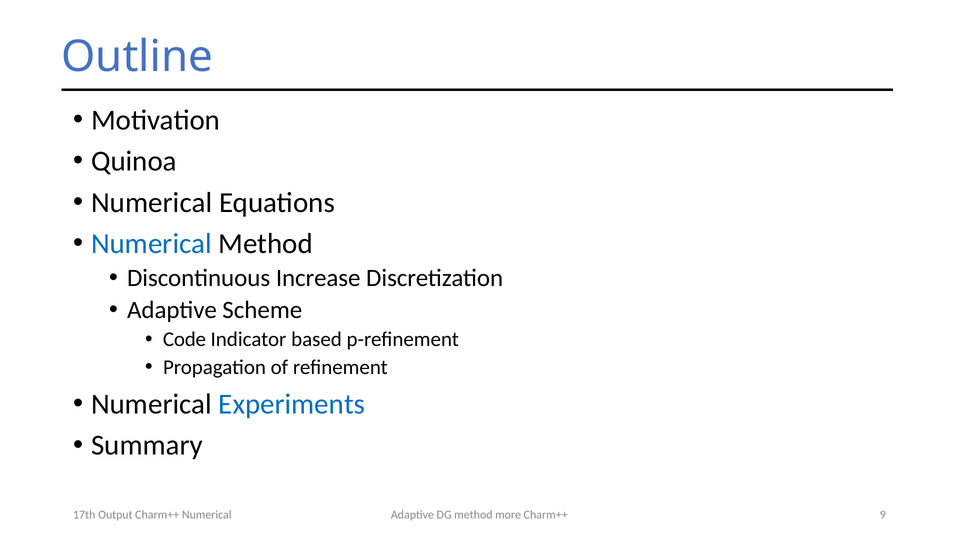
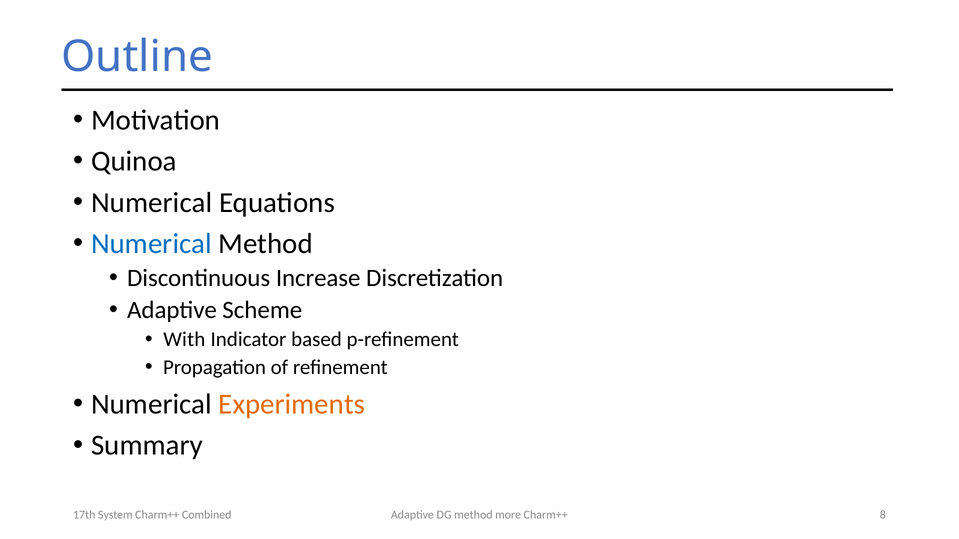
Code: Code -> With
Experiments colour: blue -> orange
9: 9 -> 8
Output: Output -> System
Charm++ Numerical: Numerical -> Combined
